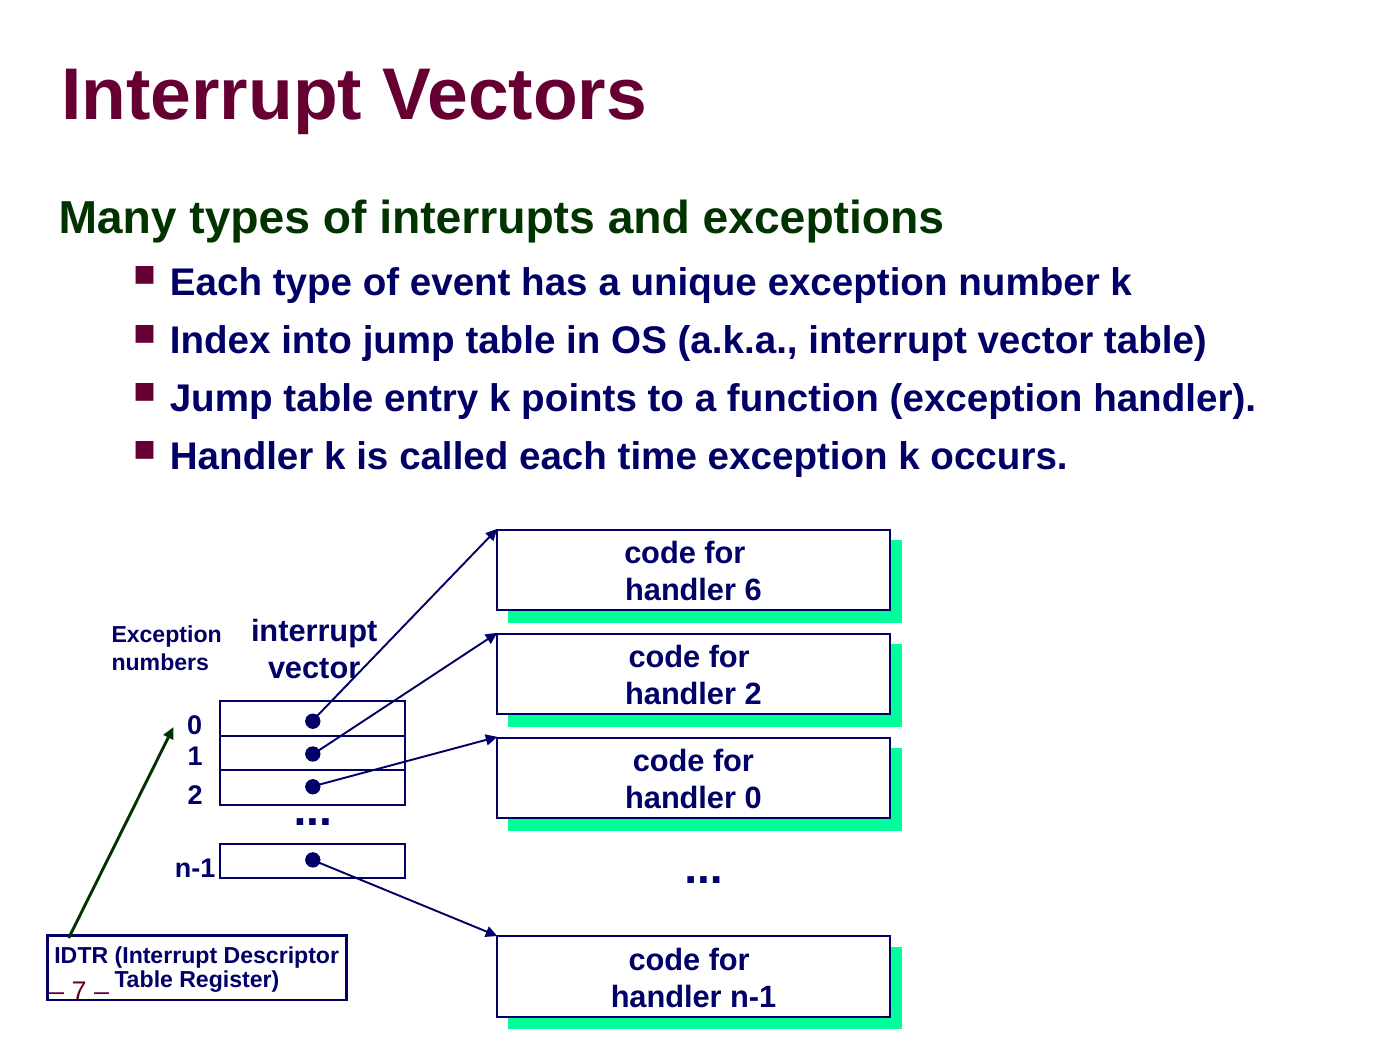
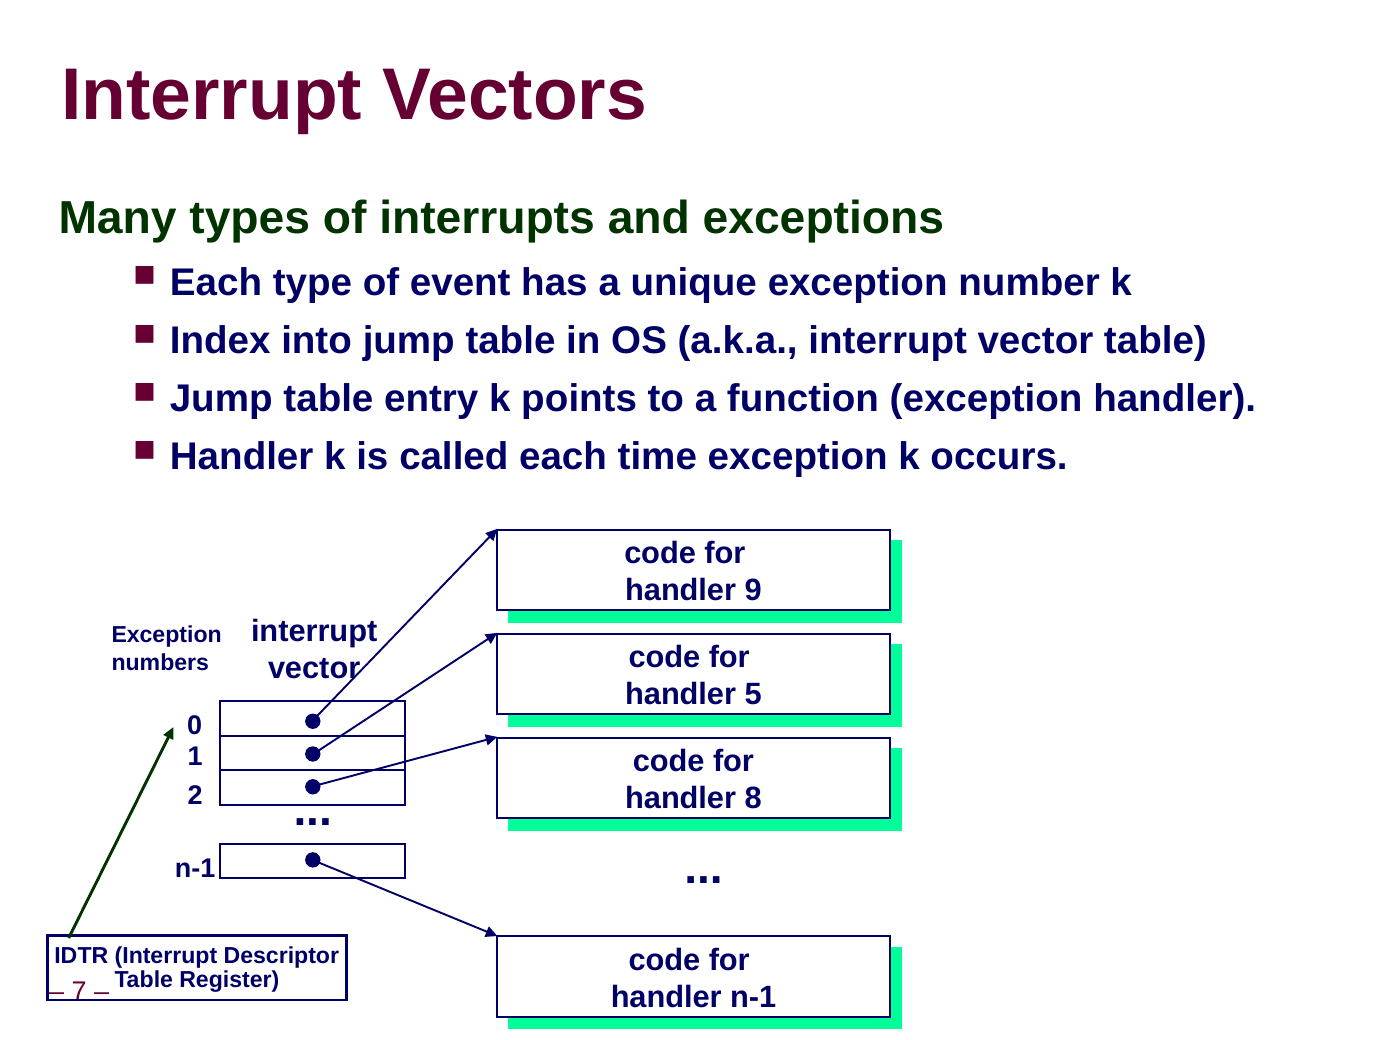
6: 6 -> 9
2 at (753, 695): 2 -> 5
0 at (753, 799): 0 -> 8
